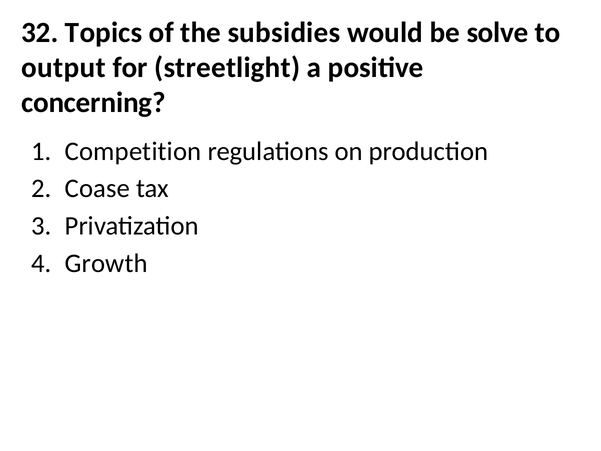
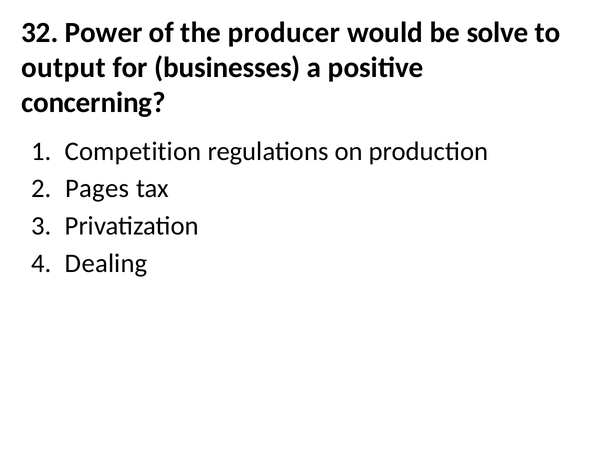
Topics: Topics -> Power
subsidies: subsidies -> producer
streetlight: streetlight -> businesses
Coase: Coase -> Pages
Growth: Growth -> Dealing
